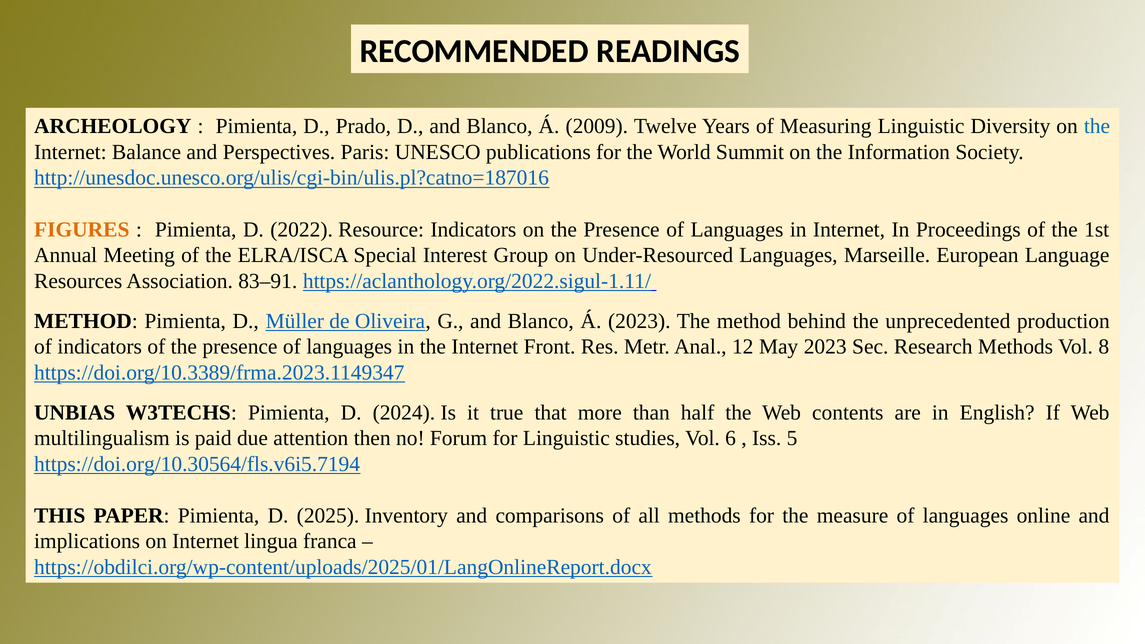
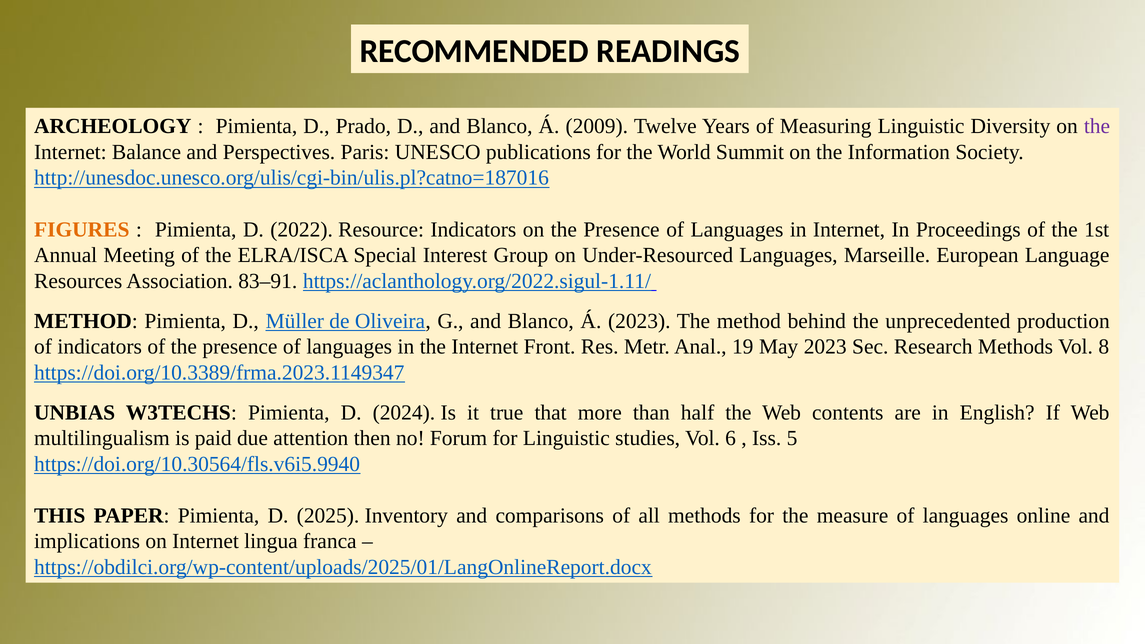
the at (1097, 126) colour: blue -> purple
12: 12 -> 19
https://doi.org/10.30564/fls.v6i5.7194: https://doi.org/10.30564/fls.v6i5.7194 -> https://doi.org/10.30564/fls.v6i5.9940
